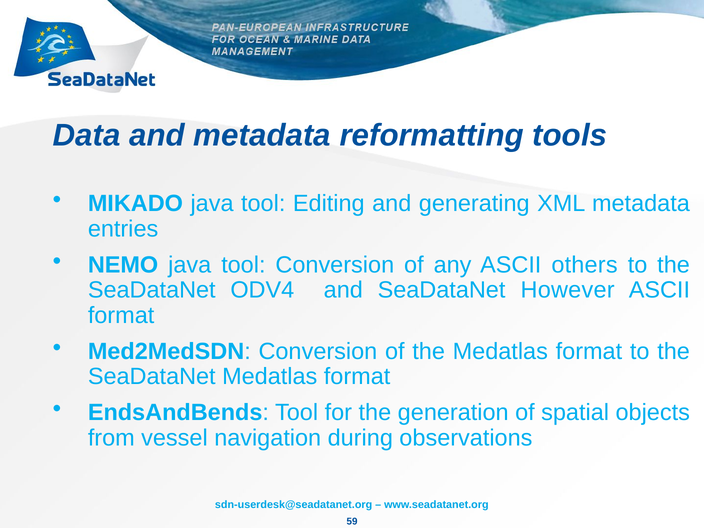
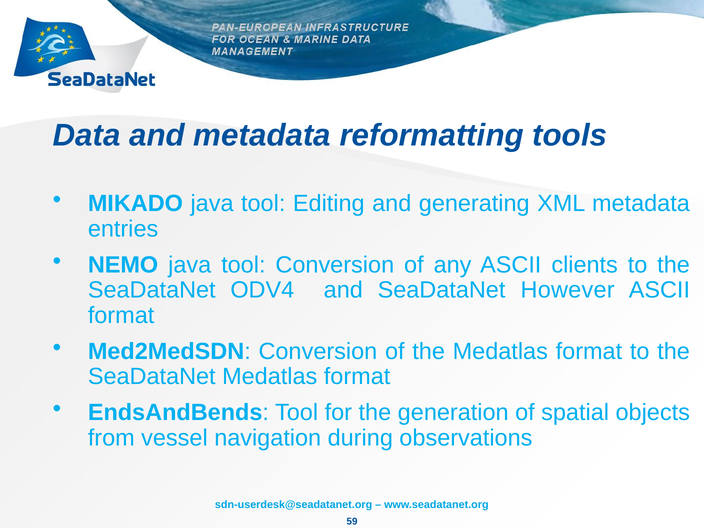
others: others -> clients
